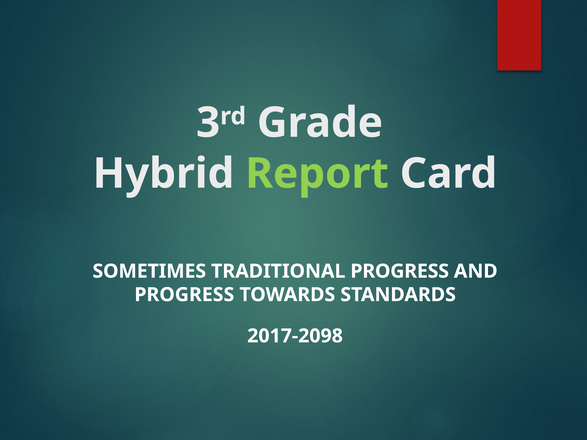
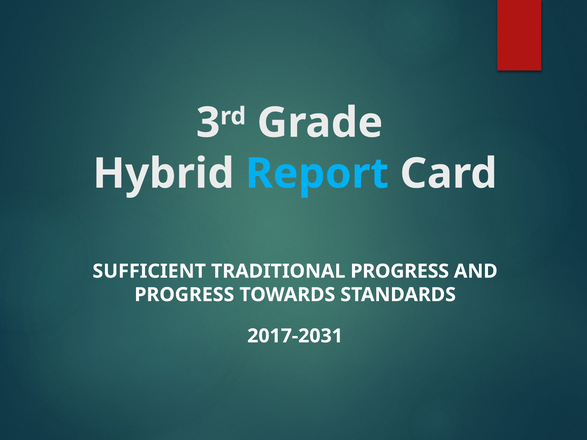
Report colour: light green -> light blue
SOMETIMES: SOMETIMES -> SUFFICIENT
2017-2098: 2017-2098 -> 2017-2031
